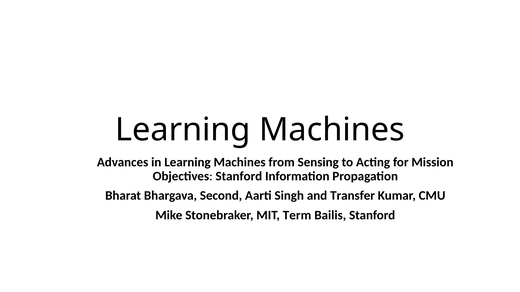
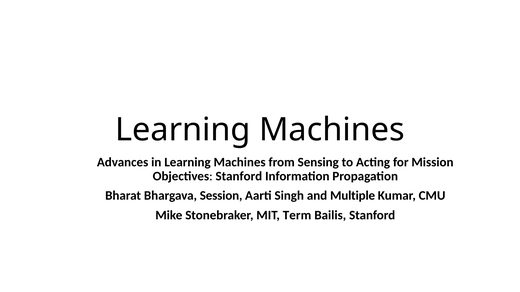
Second: Second -> Session
Transfer: Transfer -> Multiple
